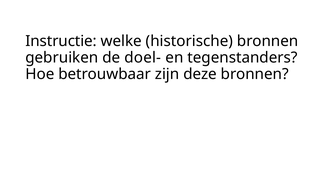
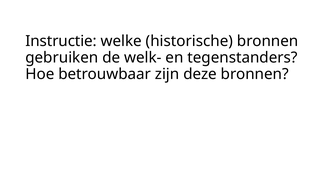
doel-: doel- -> welk-
